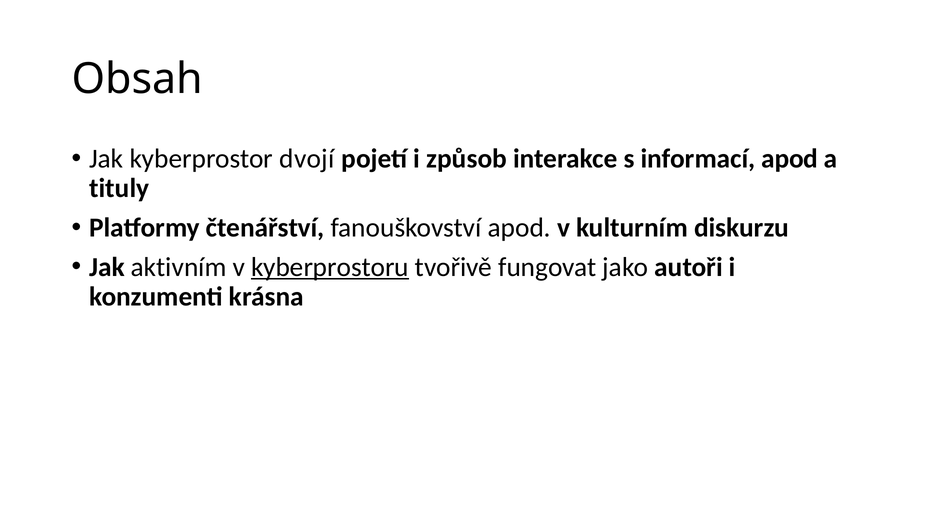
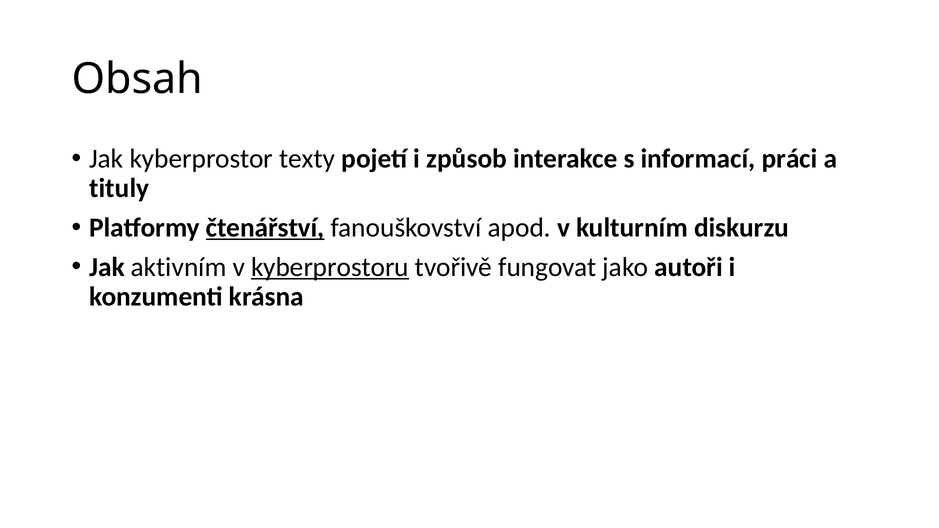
dvojí: dvojí -> texty
informací apod: apod -> práci
čtenářství underline: none -> present
